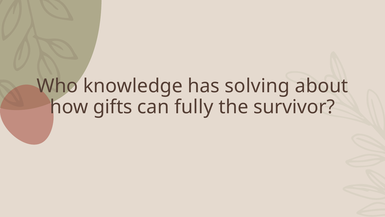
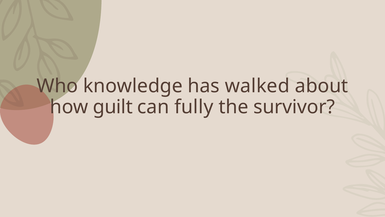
solving: solving -> walked
gifts: gifts -> guilt
